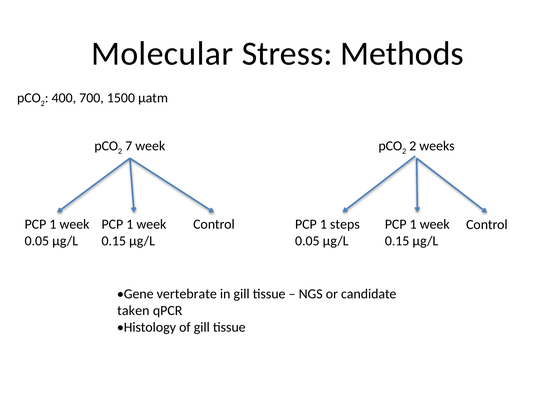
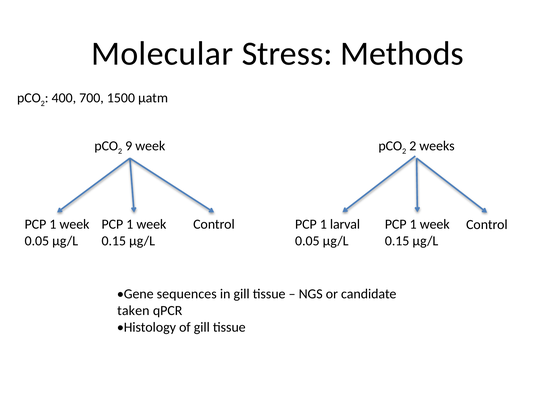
7: 7 -> 9
steps: steps -> larval
vertebrate: vertebrate -> sequences
